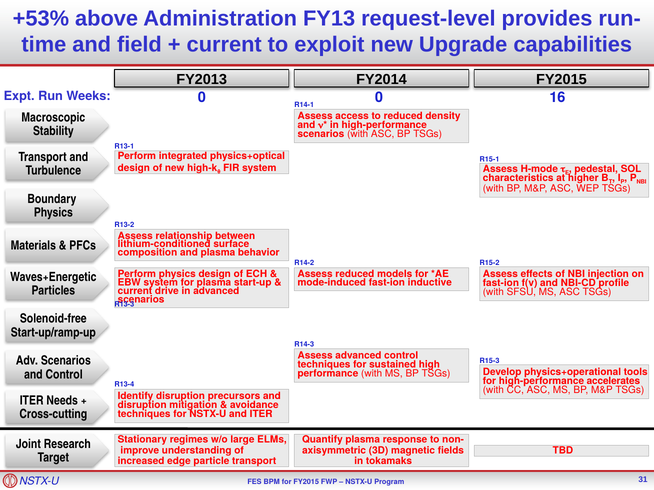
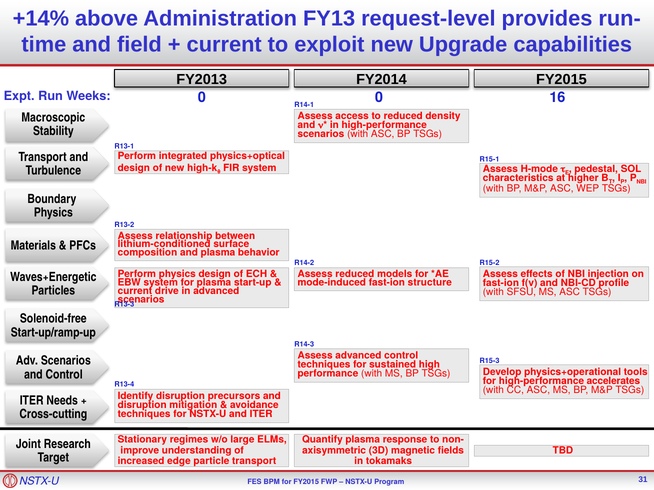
+53%: +53% -> +14%
inductive: inductive -> structure
